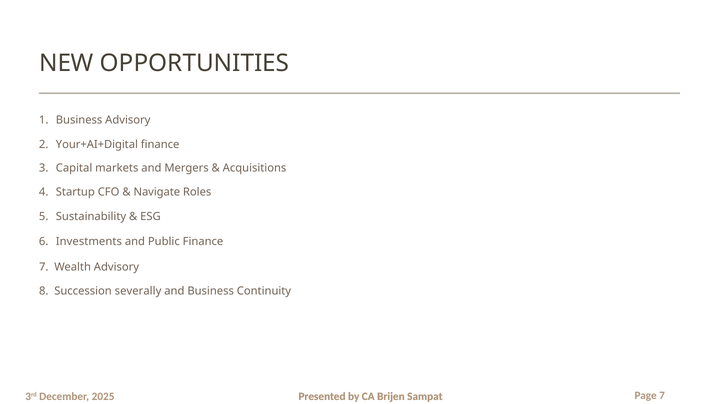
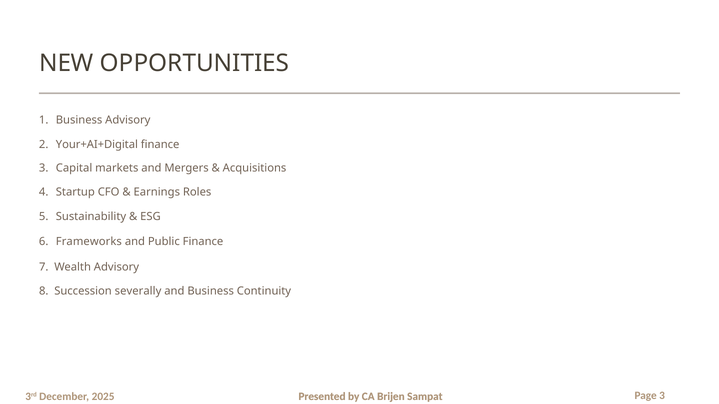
Navigate: Navigate -> Earnings
Investments: Investments -> Frameworks
Page 7: 7 -> 3
